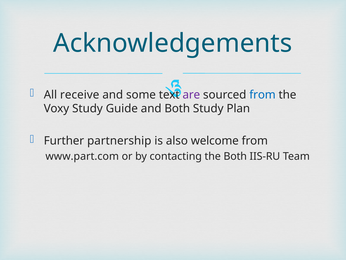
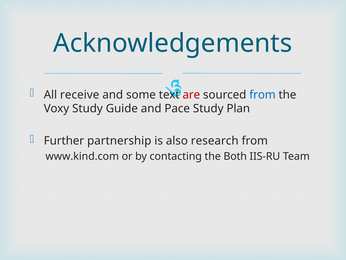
are colour: purple -> red
and Both: Both -> Pace
welcome: welcome -> research
www.part.com: www.part.com -> www.kind.com
